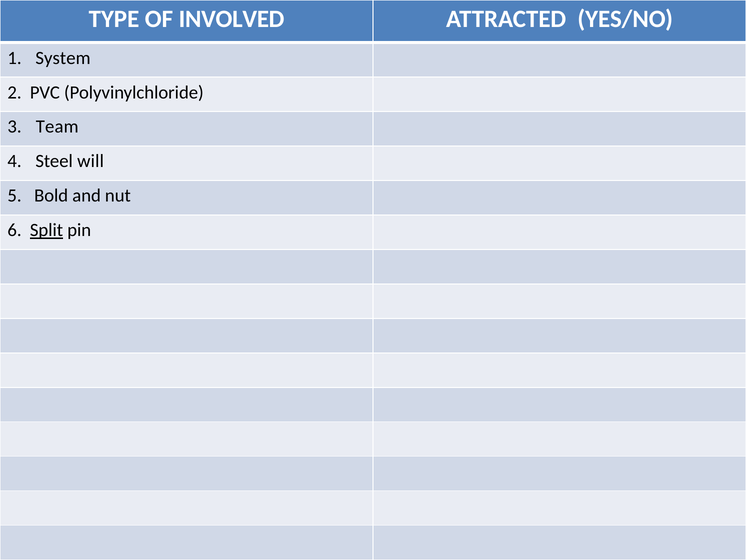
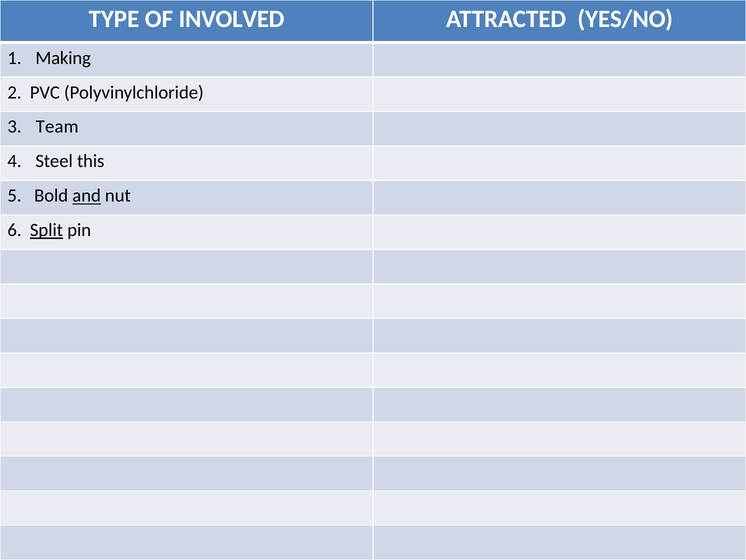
System: System -> Making
will: will -> this
and underline: none -> present
